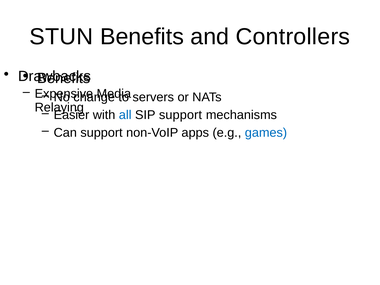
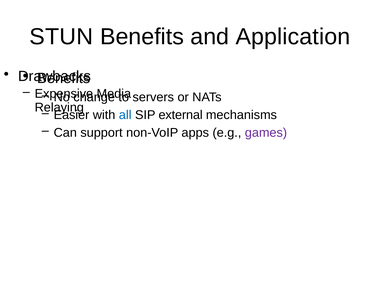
Controllers: Controllers -> Application
SIP support: support -> external
games colour: blue -> purple
